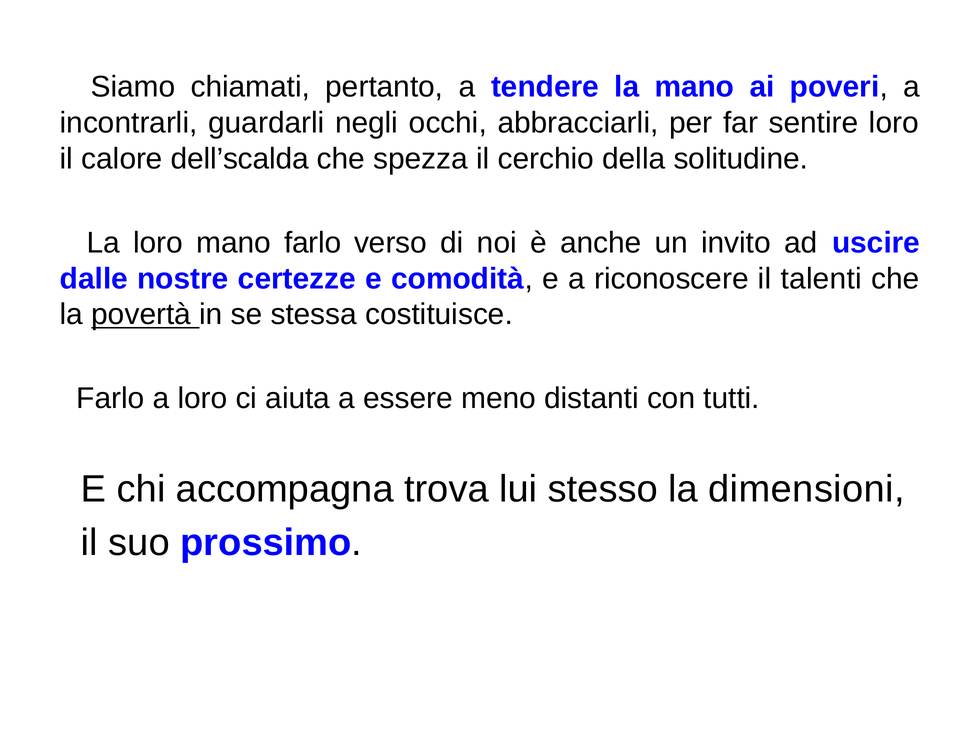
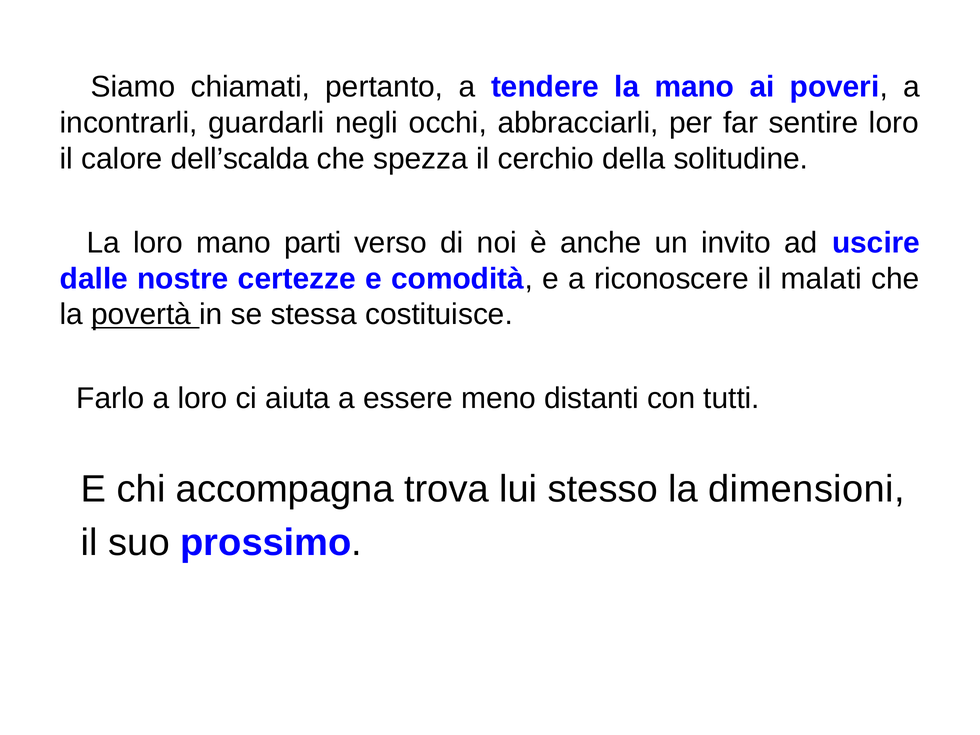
mano farlo: farlo -> parti
talenti: talenti -> malati
